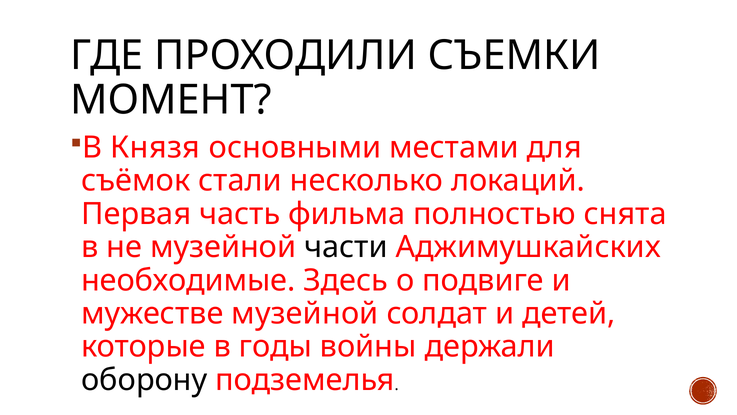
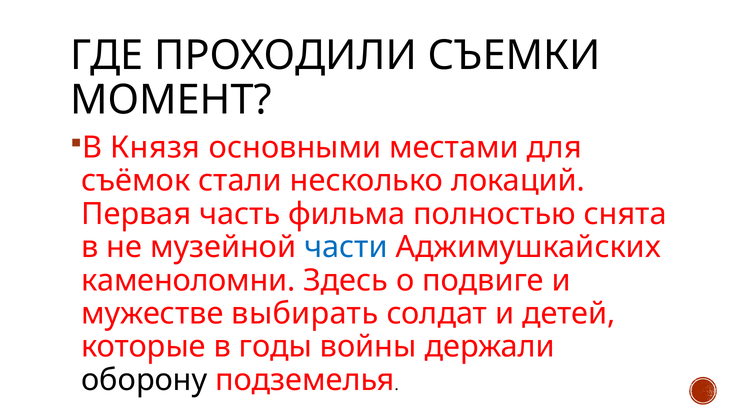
части colour: black -> blue
необходимые: необходимые -> каменоломни
мужестве музейной: музейной -> выбирать
